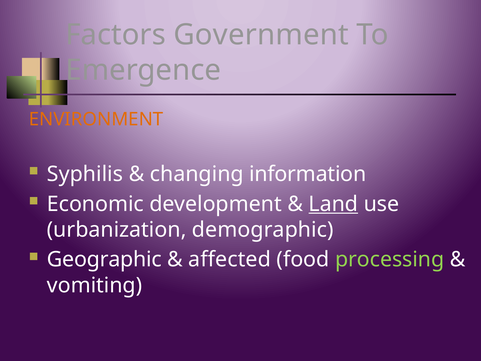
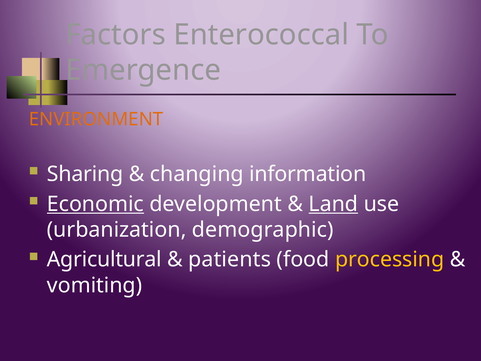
Government: Government -> Enterococcal
Syphilis: Syphilis -> Sharing
Economic underline: none -> present
Geographic: Geographic -> Agricultural
affected: affected -> patients
processing colour: light green -> yellow
